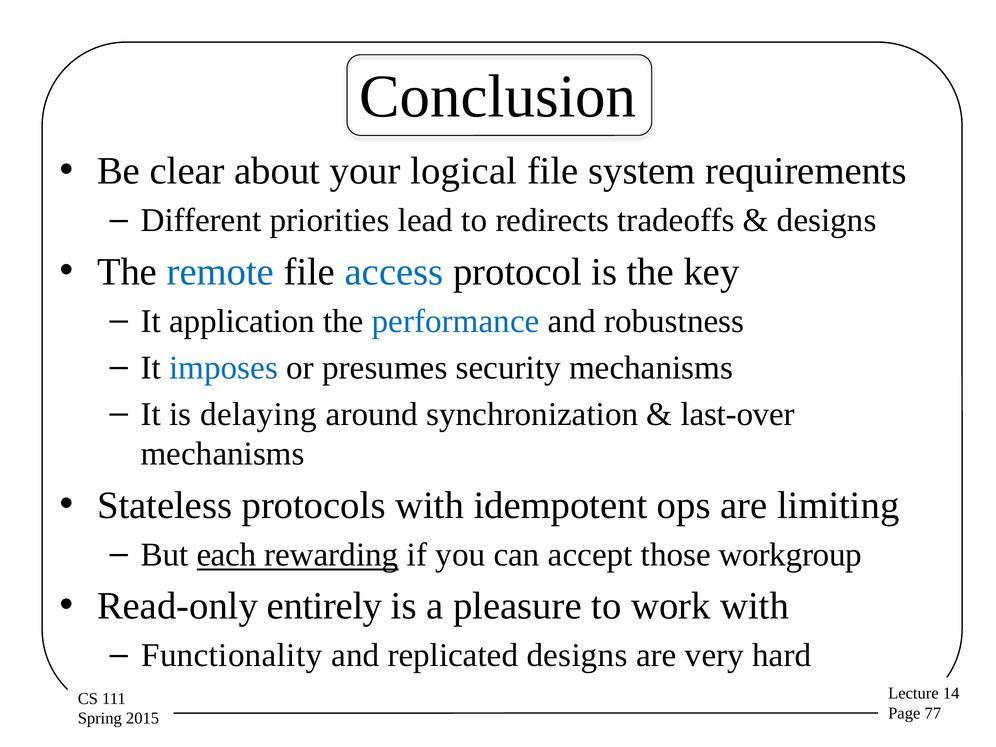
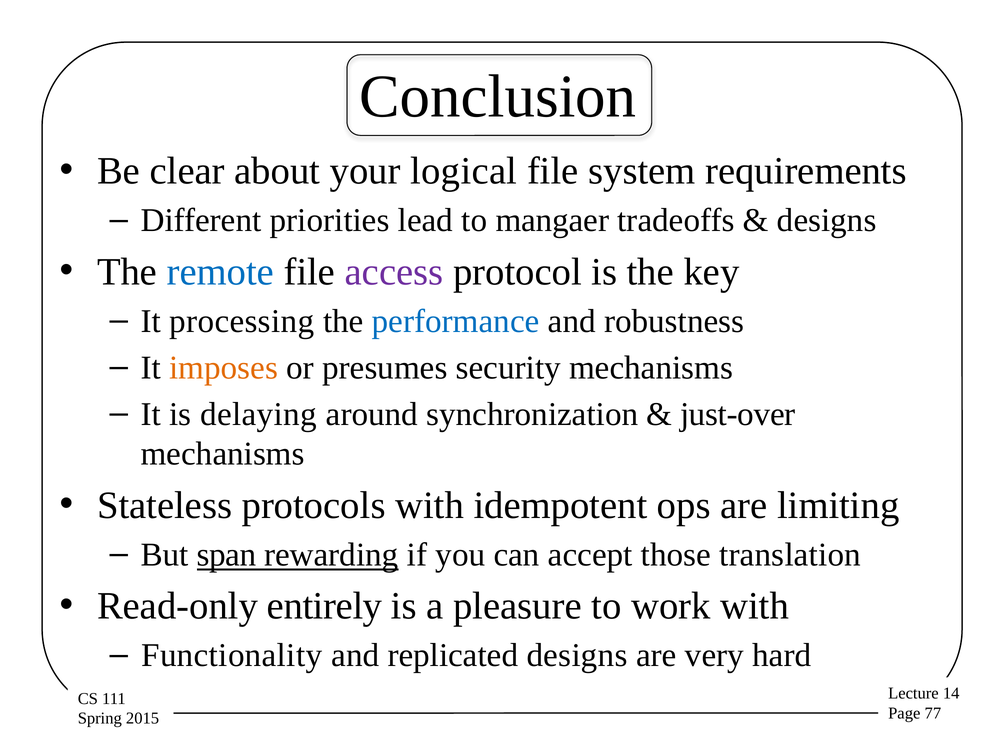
redirects: redirects -> mangaer
access colour: blue -> purple
application: application -> processing
imposes colour: blue -> orange
last-over: last-over -> just-over
each: each -> span
workgroup: workgroup -> translation
